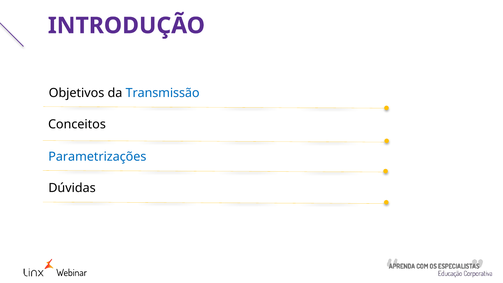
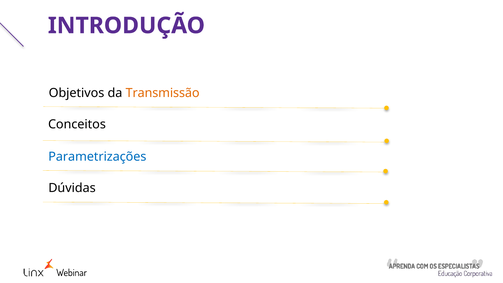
Transmissão colour: blue -> orange
